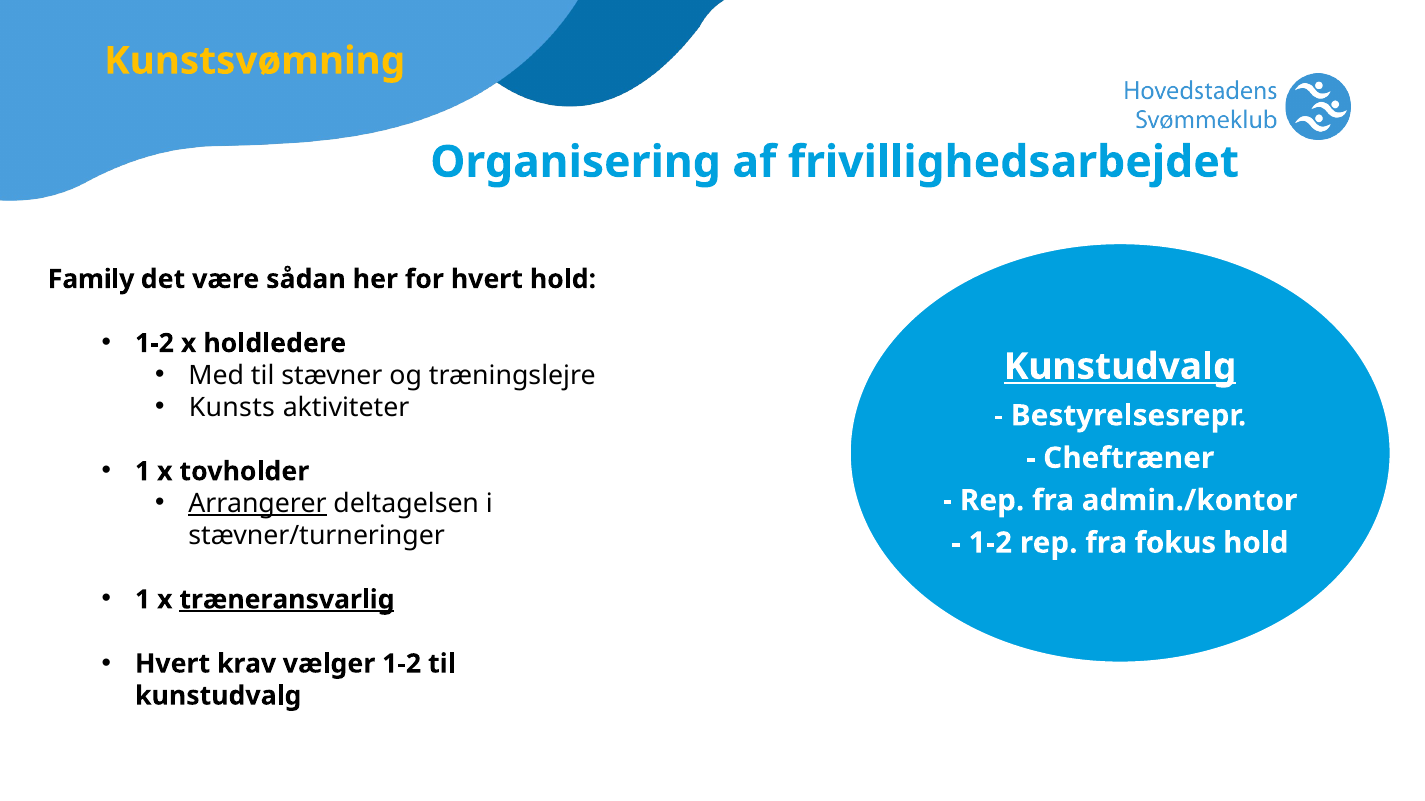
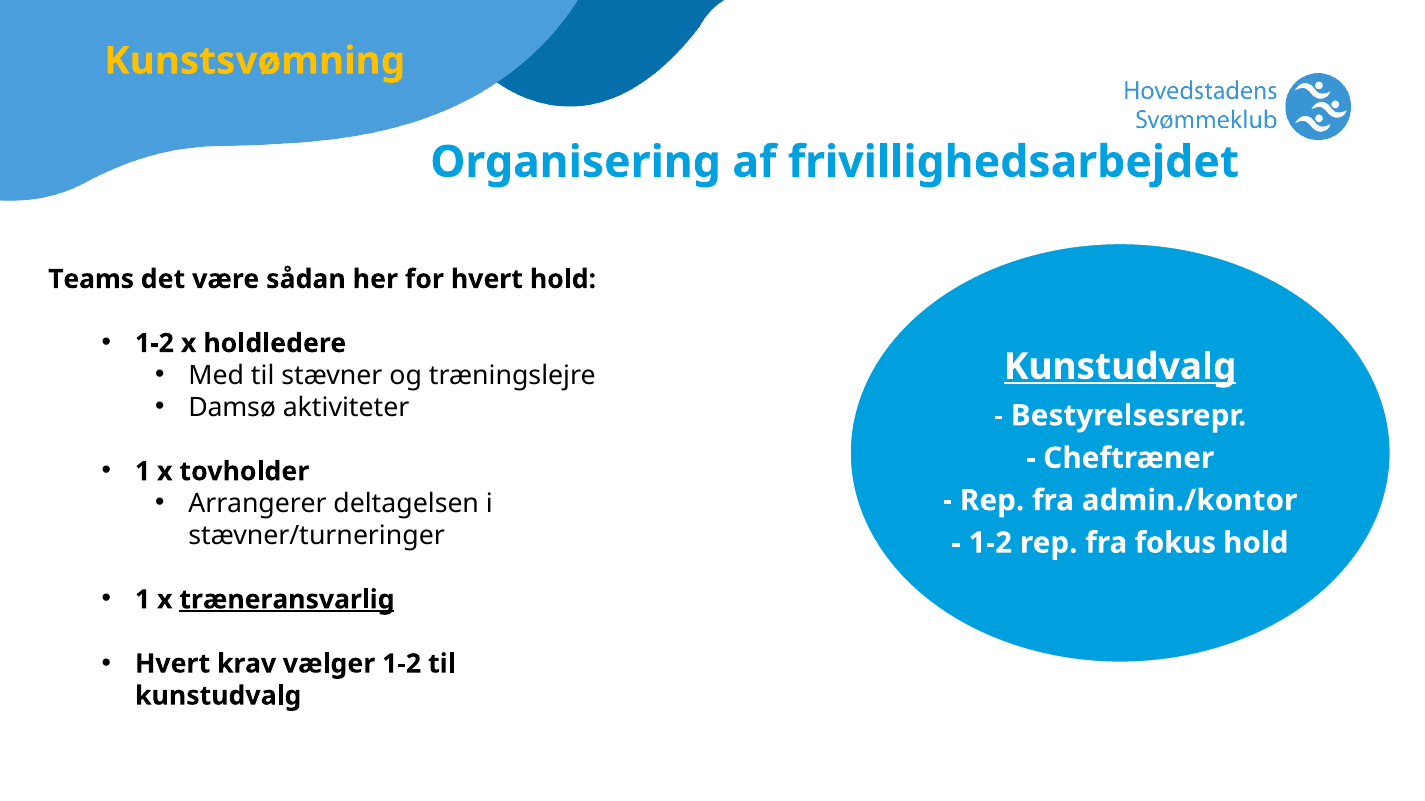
Family: Family -> Teams
Kunsts: Kunsts -> Damsø
Arrangerer underline: present -> none
